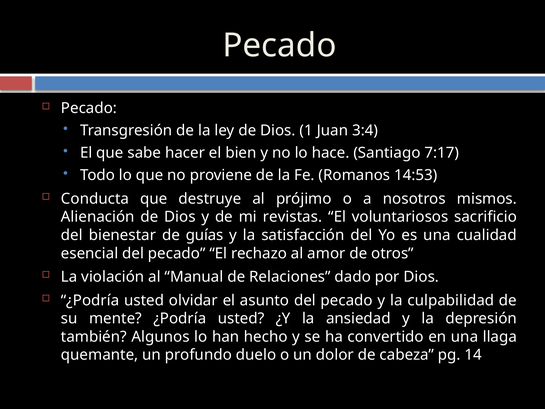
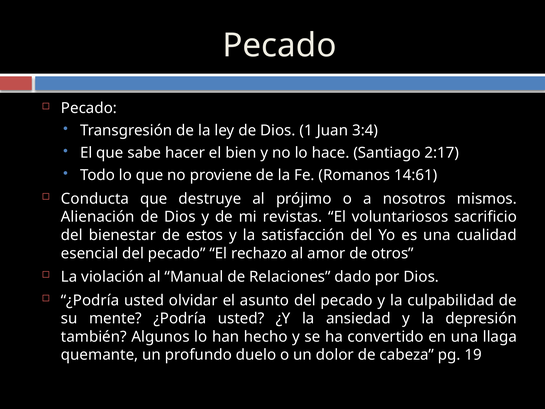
7:17: 7:17 -> 2:17
14:53: 14:53 -> 14:61
guías: guías -> estos
14: 14 -> 19
